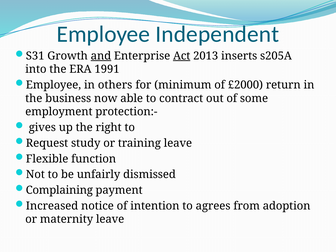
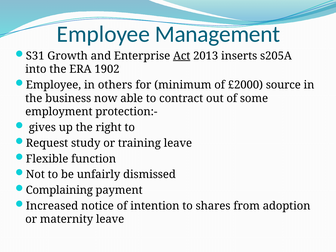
Independent: Independent -> Management
and underline: present -> none
1991: 1991 -> 1902
return: return -> source
agrees: agrees -> shares
